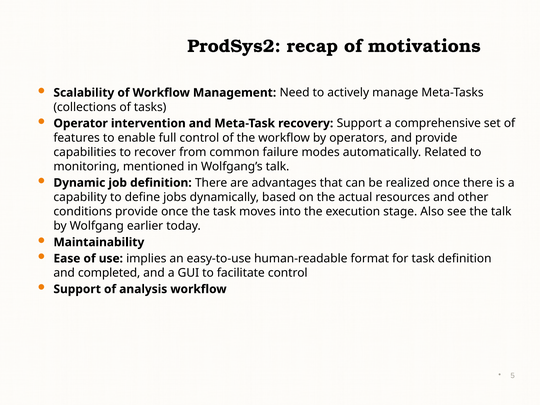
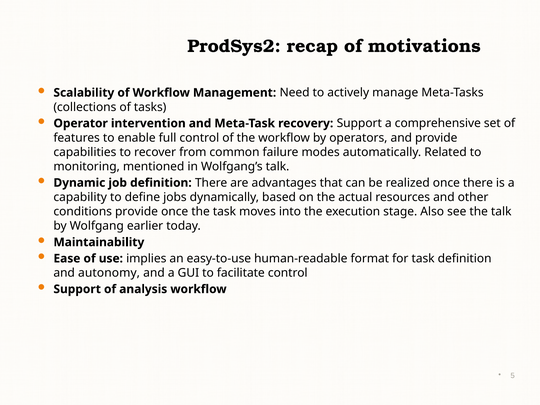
completed: completed -> autonomy
